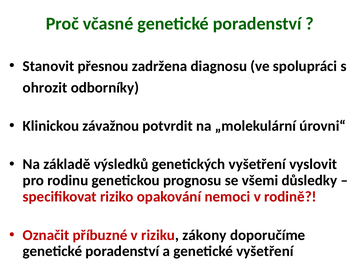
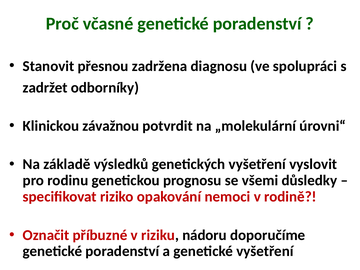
ohrozit: ohrozit -> zadržet
zákony: zákony -> nádoru
